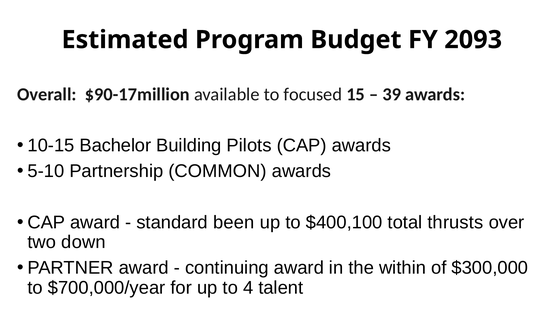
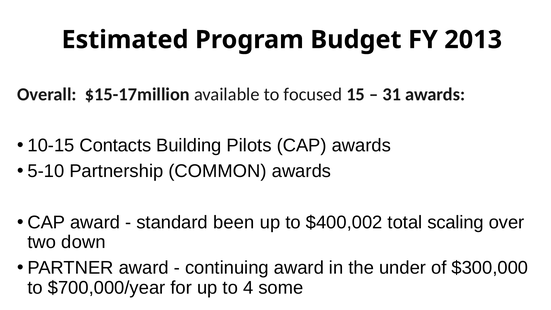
2093: 2093 -> 2013
$90-17million: $90-17million -> $15-17million
39: 39 -> 31
Bachelor: Bachelor -> Contacts
$400,100: $400,100 -> $400,002
thrusts: thrusts -> scaling
within: within -> under
talent: talent -> some
